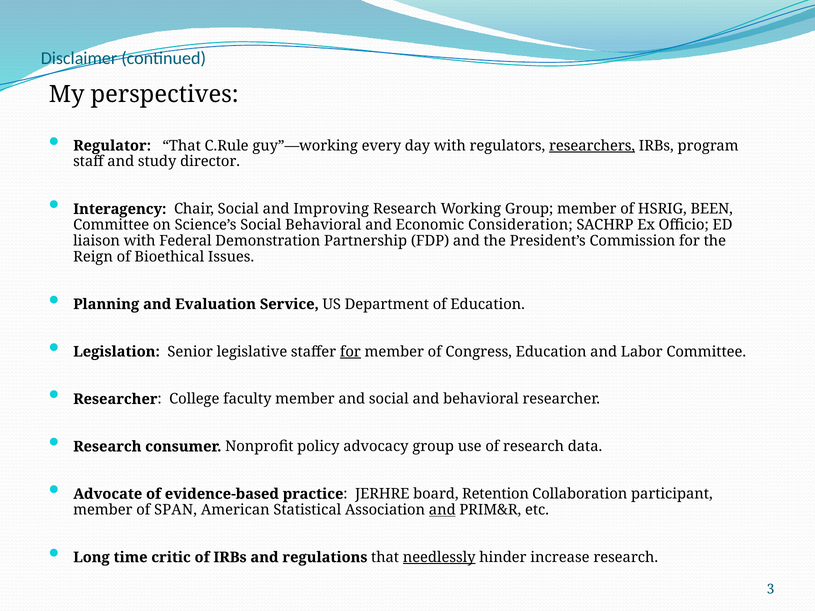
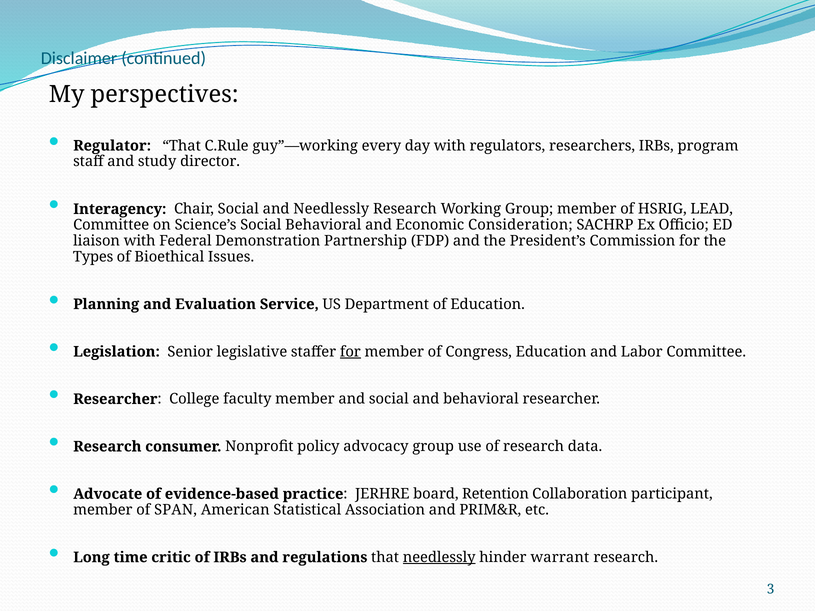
researchers underline: present -> none
and Improving: Improving -> Needlessly
BEEN: BEEN -> LEAD
Reign: Reign -> Types
and at (442, 510) underline: present -> none
increase: increase -> warrant
